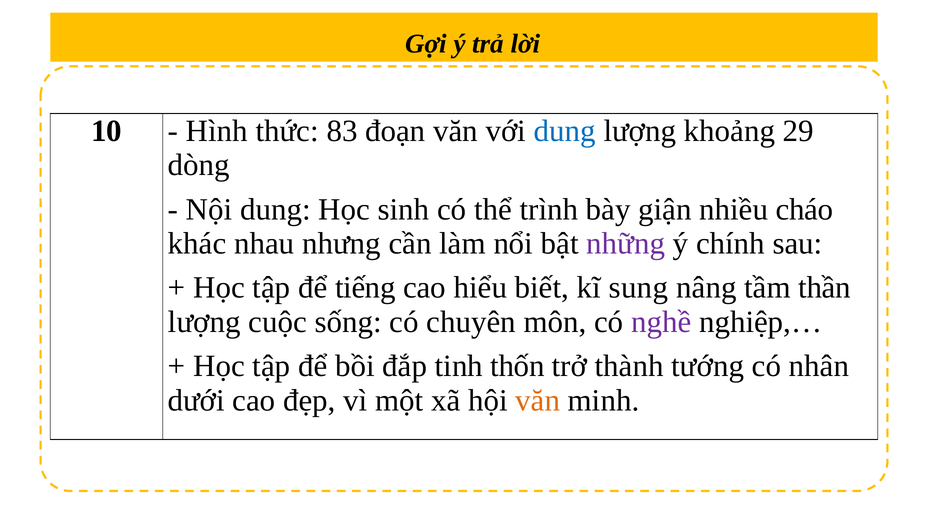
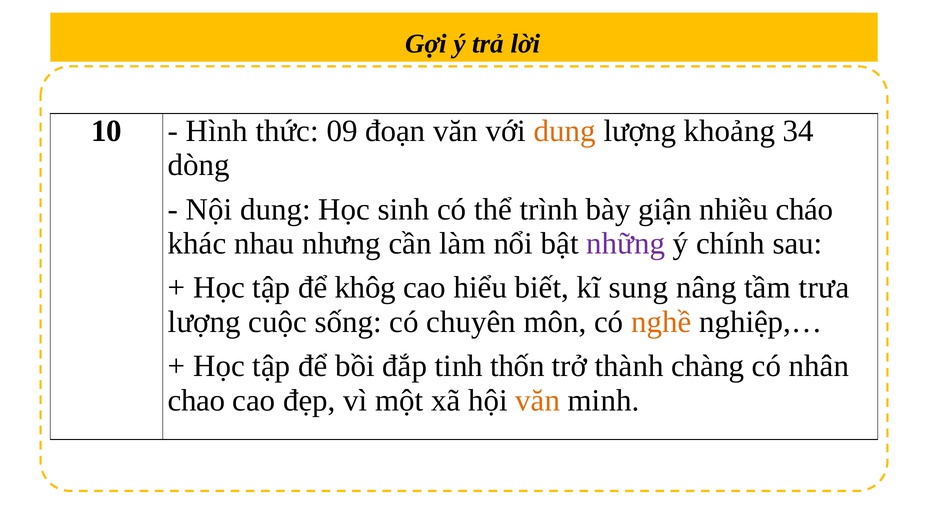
83: 83 -> 09
dung at (565, 131) colour: blue -> orange
29: 29 -> 34
tiếng: tiếng -> khôg
thần: thần -> trưa
nghề colour: purple -> orange
tướng: tướng -> chàng
dưới: dưới -> chao
